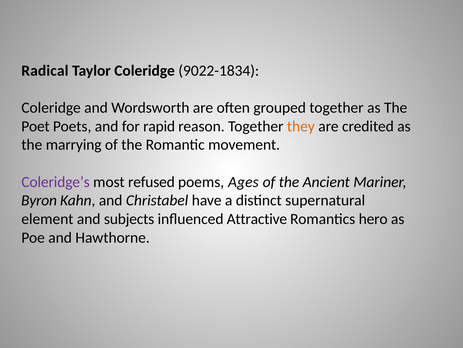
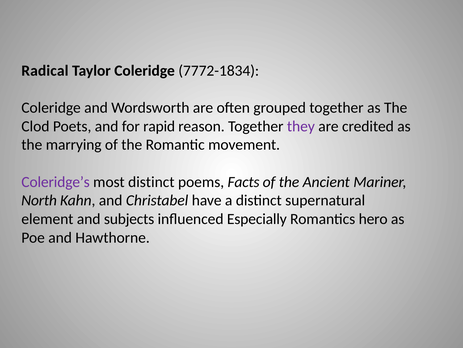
9022-1834: 9022-1834 -> 7772-1834
Poet: Poet -> Clod
they colour: orange -> purple
most refused: refused -> distinct
Ages: Ages -> Facts
Byron: Byron -> North
Attractive: Attractive -> Especially
